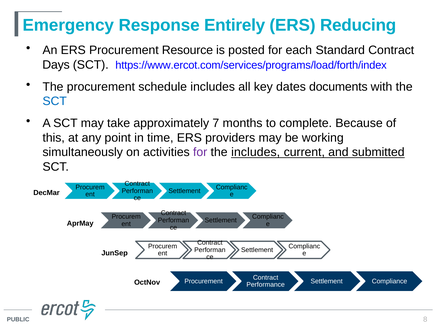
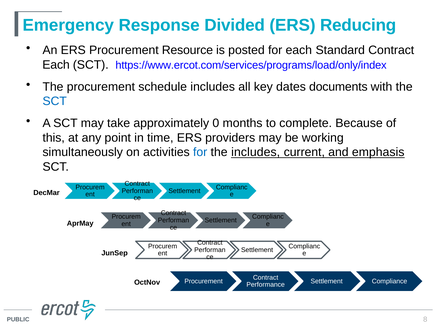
Entirely: Entirely -> Divided
Days at (56, 65): Days -> Each
https://www.ercot.com/services/programs/load/forth/index: https://www.ercot.com/services/programs/load/forth/index -> https://www.ercot.com/services/programs/load/only/index
7: 7 -> 0
for at (200, 152) colour: purple -> blue
submitted: submitted -> emphasis
